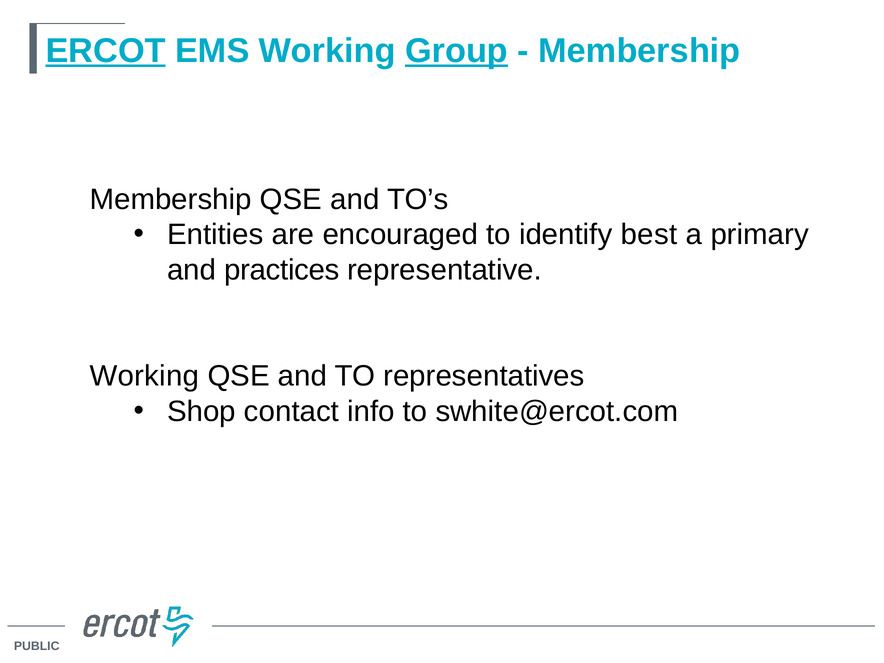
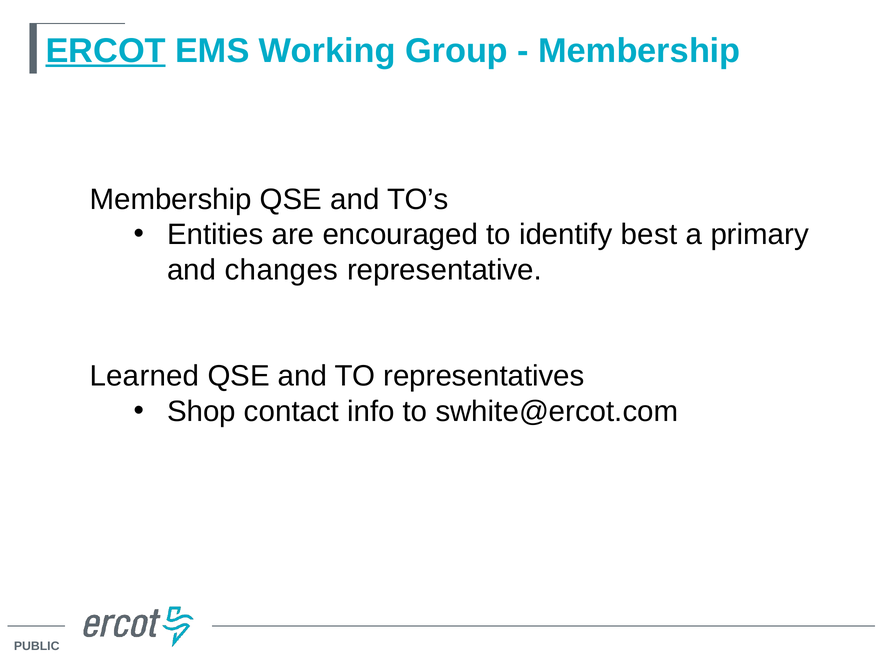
Group underline: present -> none
practices: practices -> changes
Working at (144, 376): Working -> Learned
